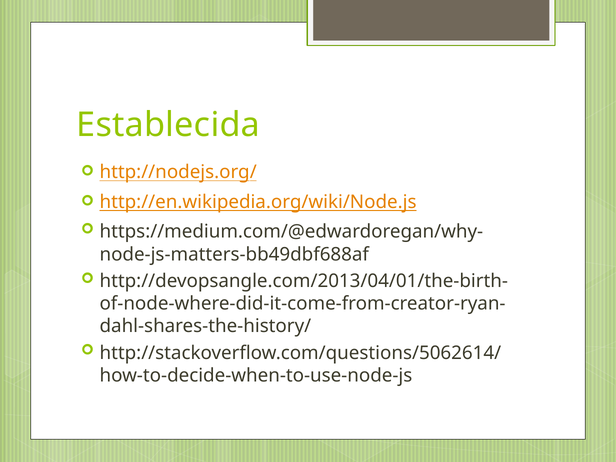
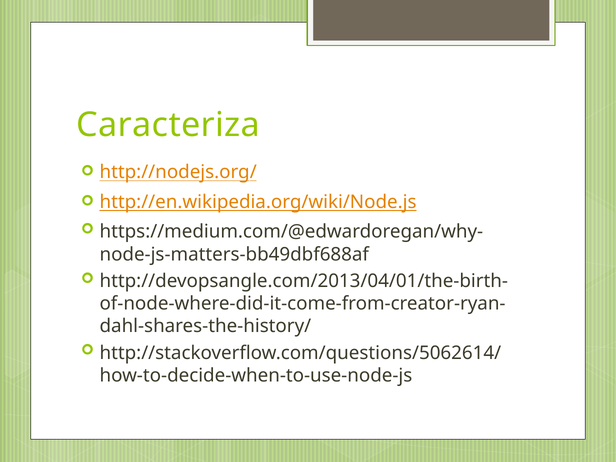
Establecida: Establecida -> Caracteriza
